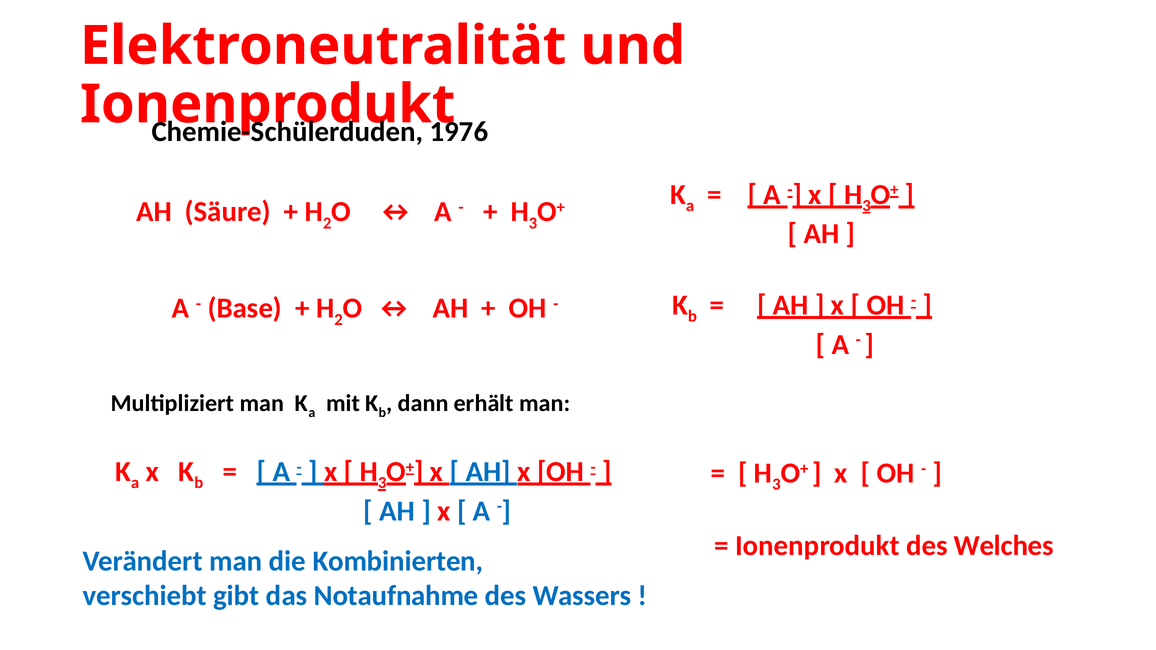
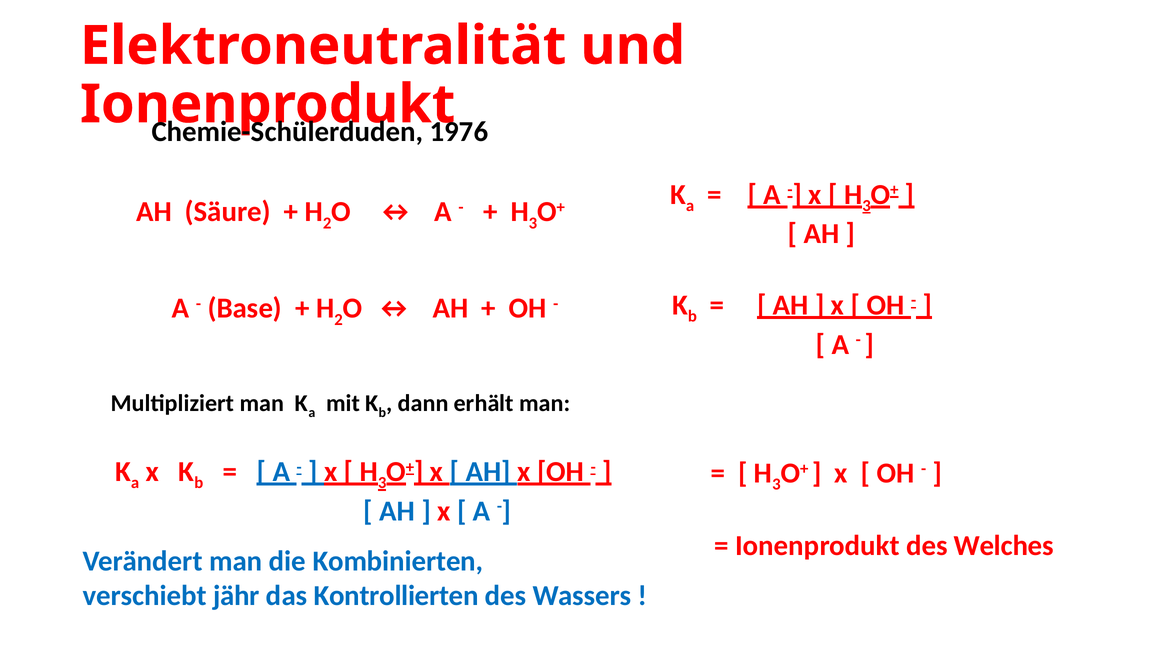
gibt: gibt -> jähr
Notaufnahme: Notaufnahme -> Kontrollierten
